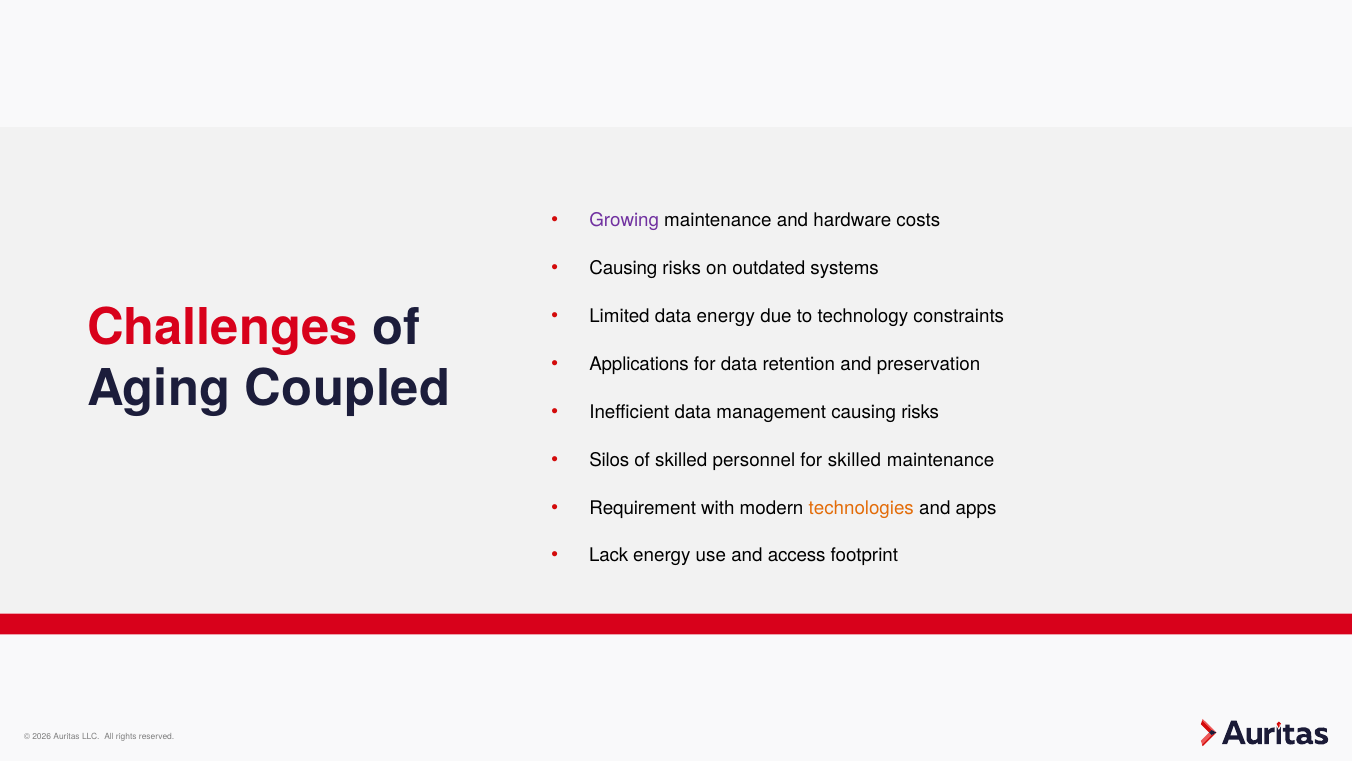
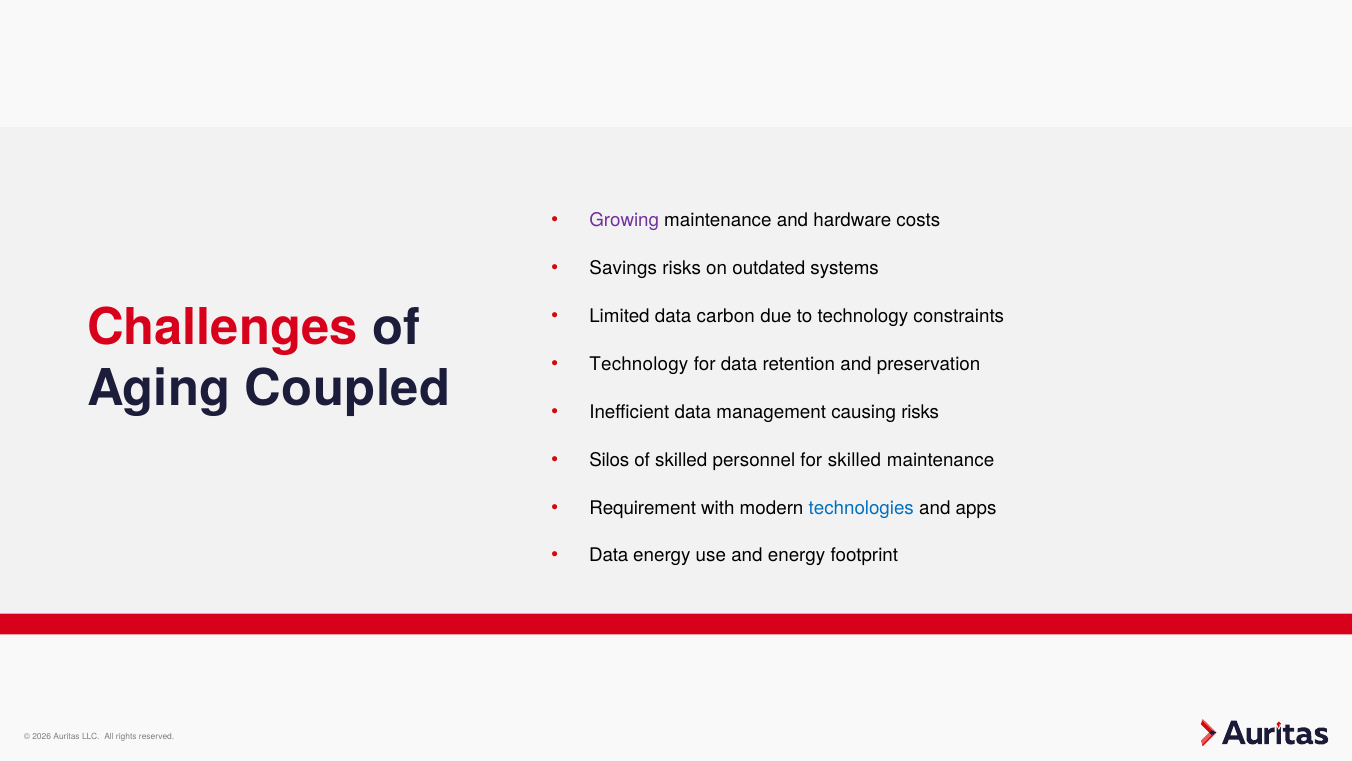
Causing at (623, 268): Causing -> Savings
data energy: energy -> carbon
Applications at (639, 364): Applications -> Technology
technologies colour: orange -> blue
Lack at (609, 555): Lack -> Data
and access: access -> energy
